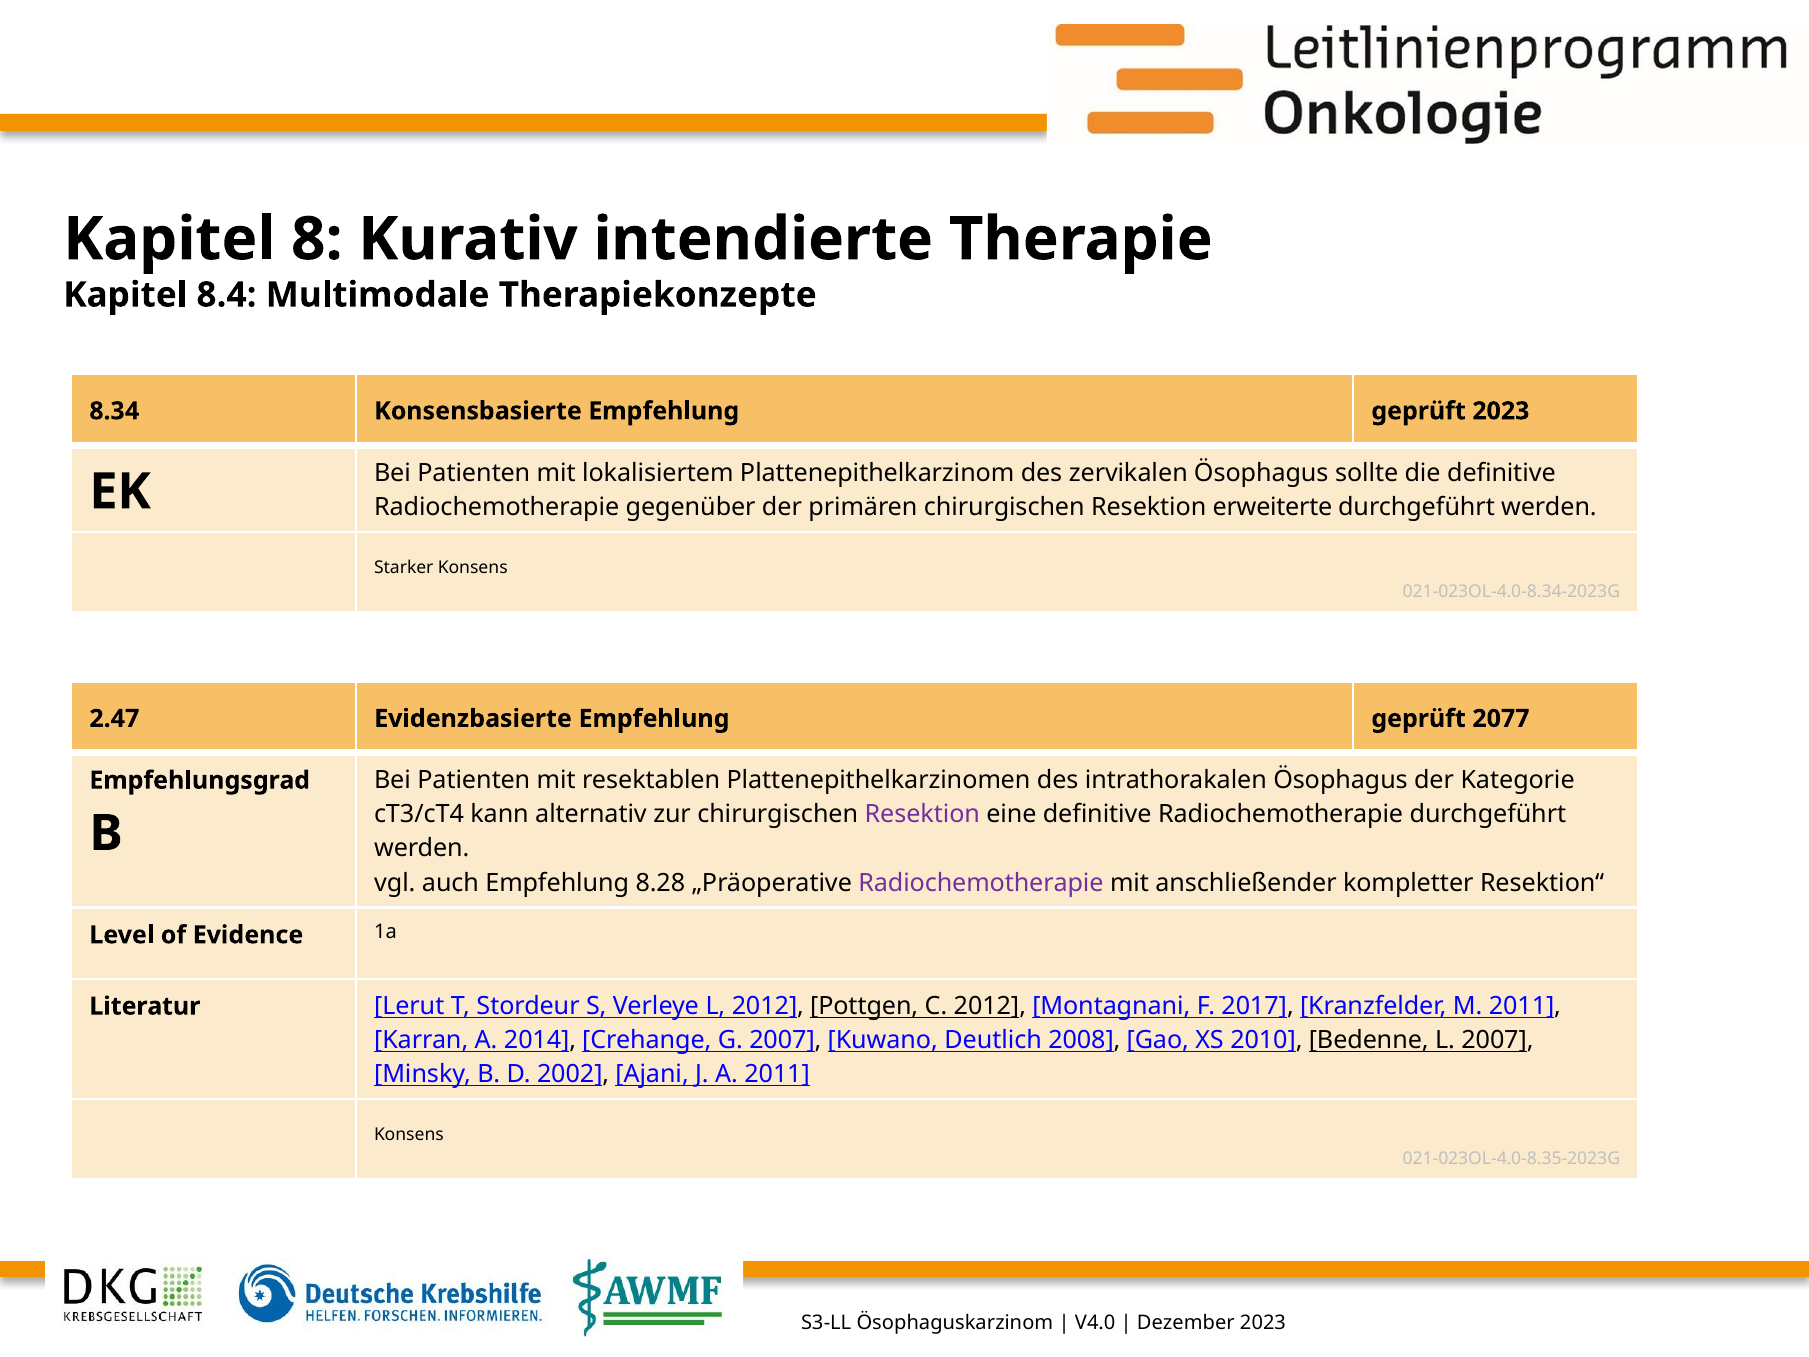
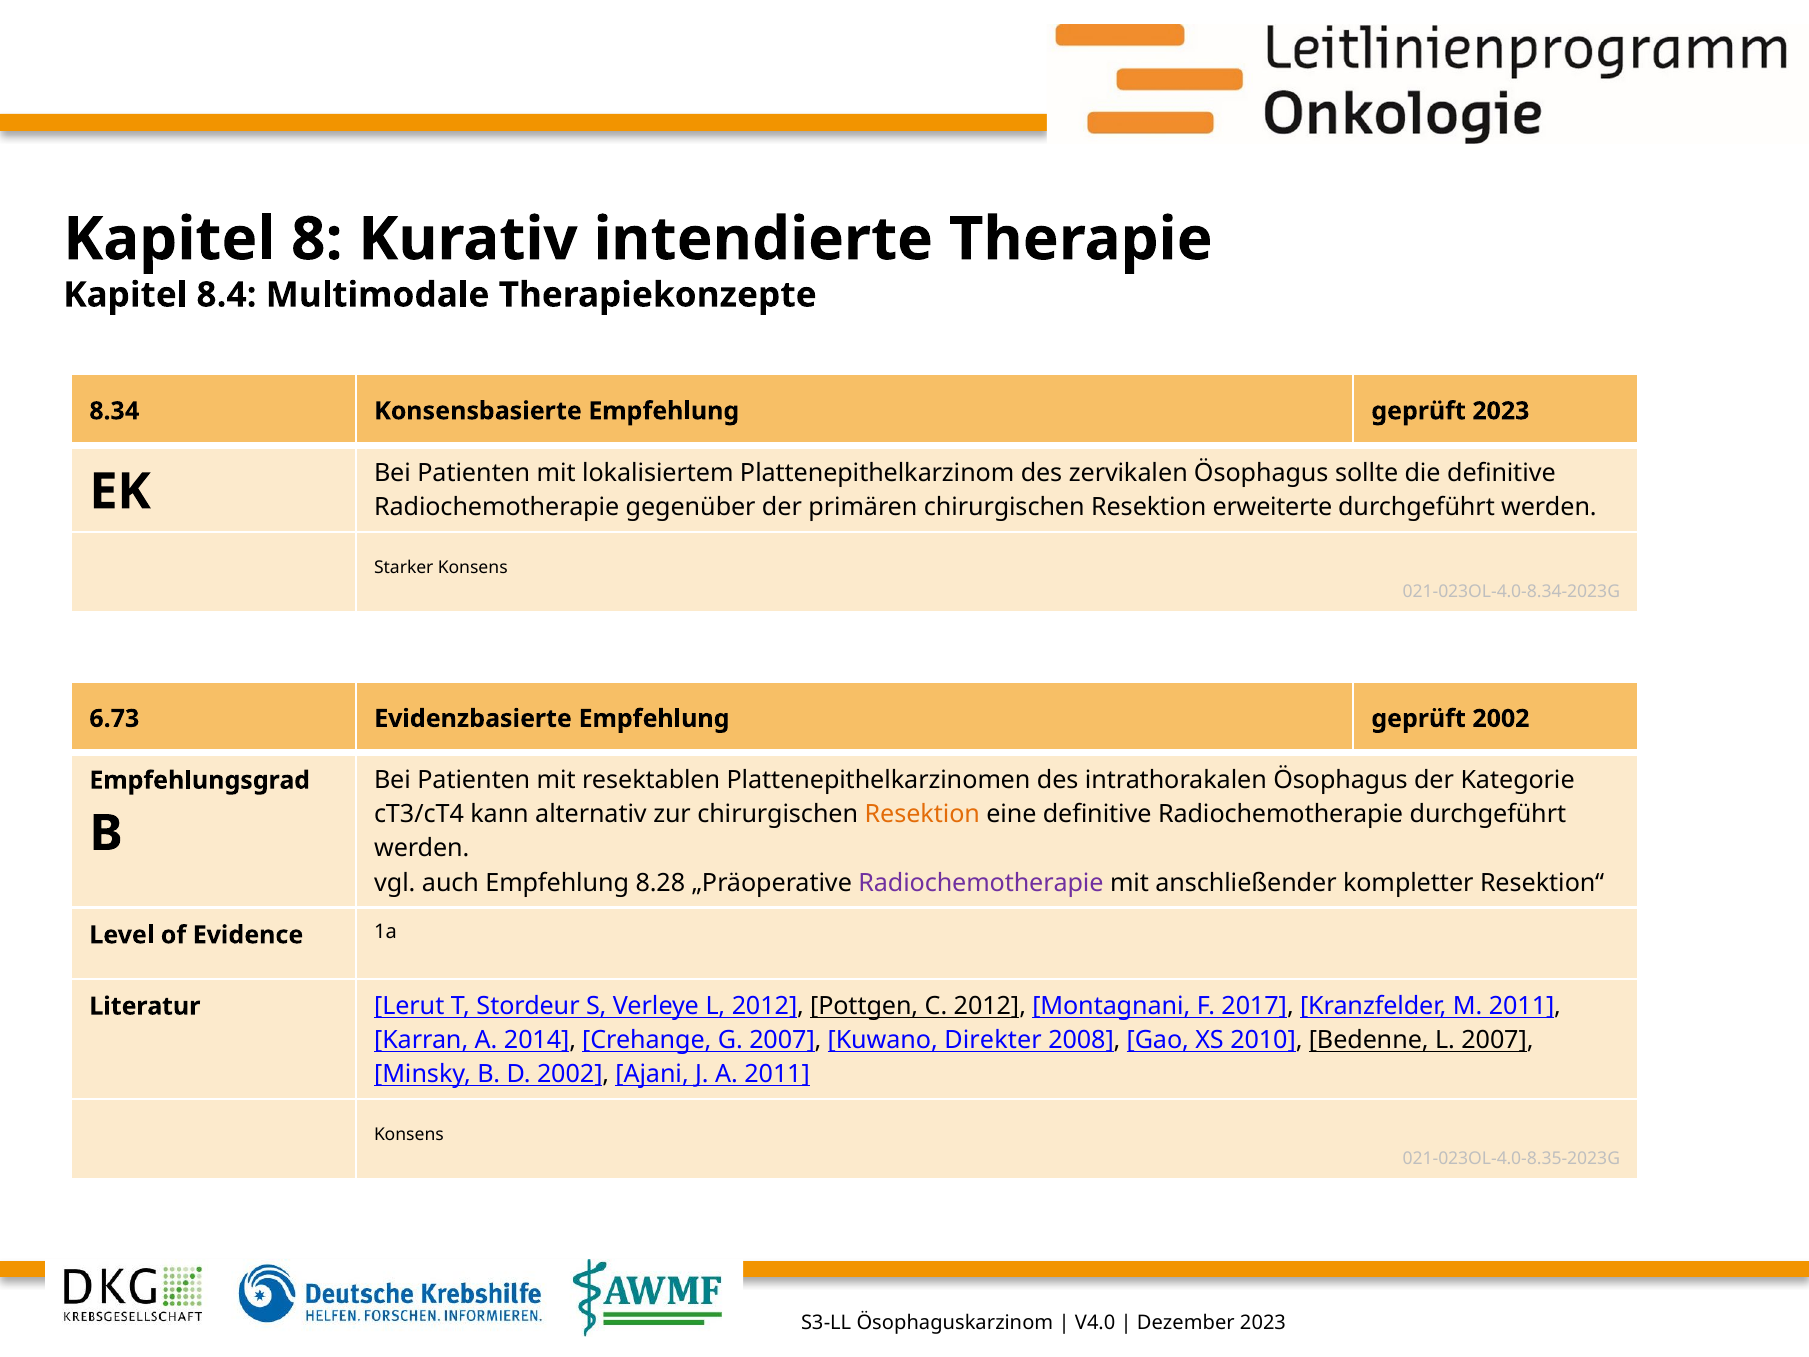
2.47: 2.47 -> 6.73
geprüft 2077: 2077 -> 2002
Resektion at (922, 814) colour: purple -> orange
Deutlich: Deutlich -> Direkter
